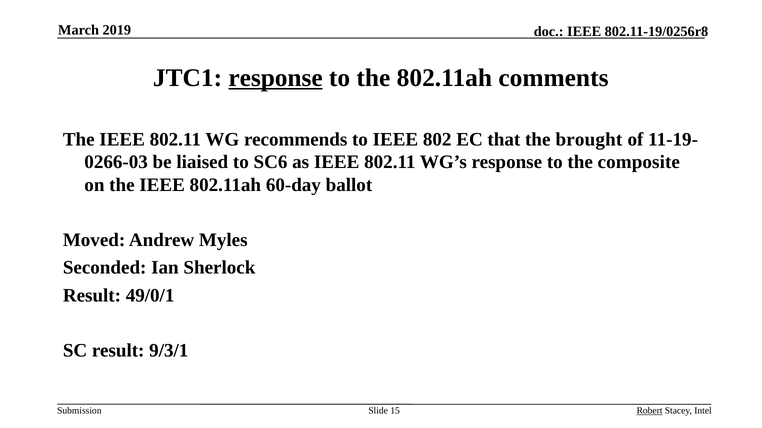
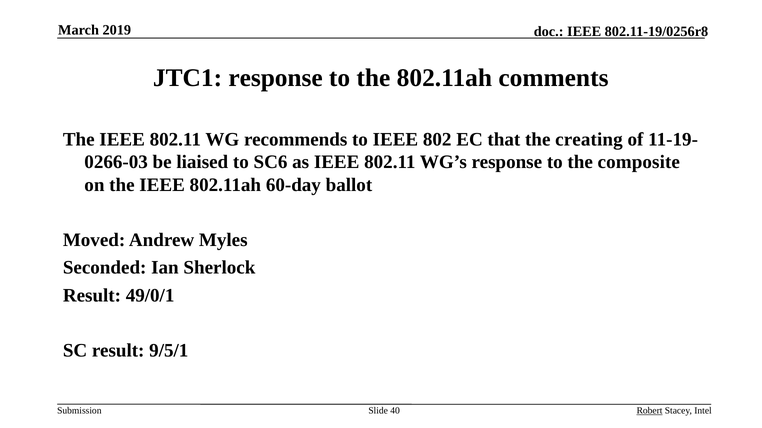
response at (276, 78) underline: present -> none
brought: brought -> creating
9/3/1: 9/3/1 -> 9/5/1
15: 15 -> 40
